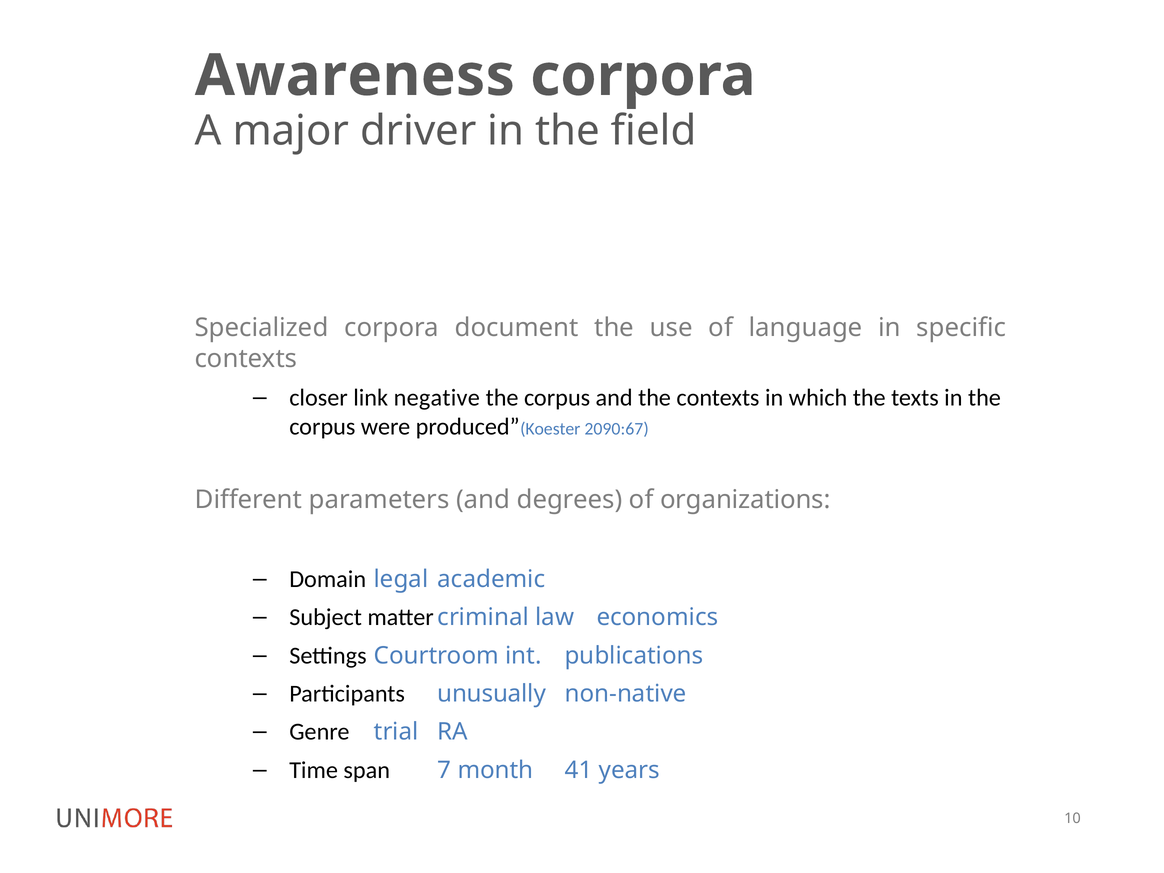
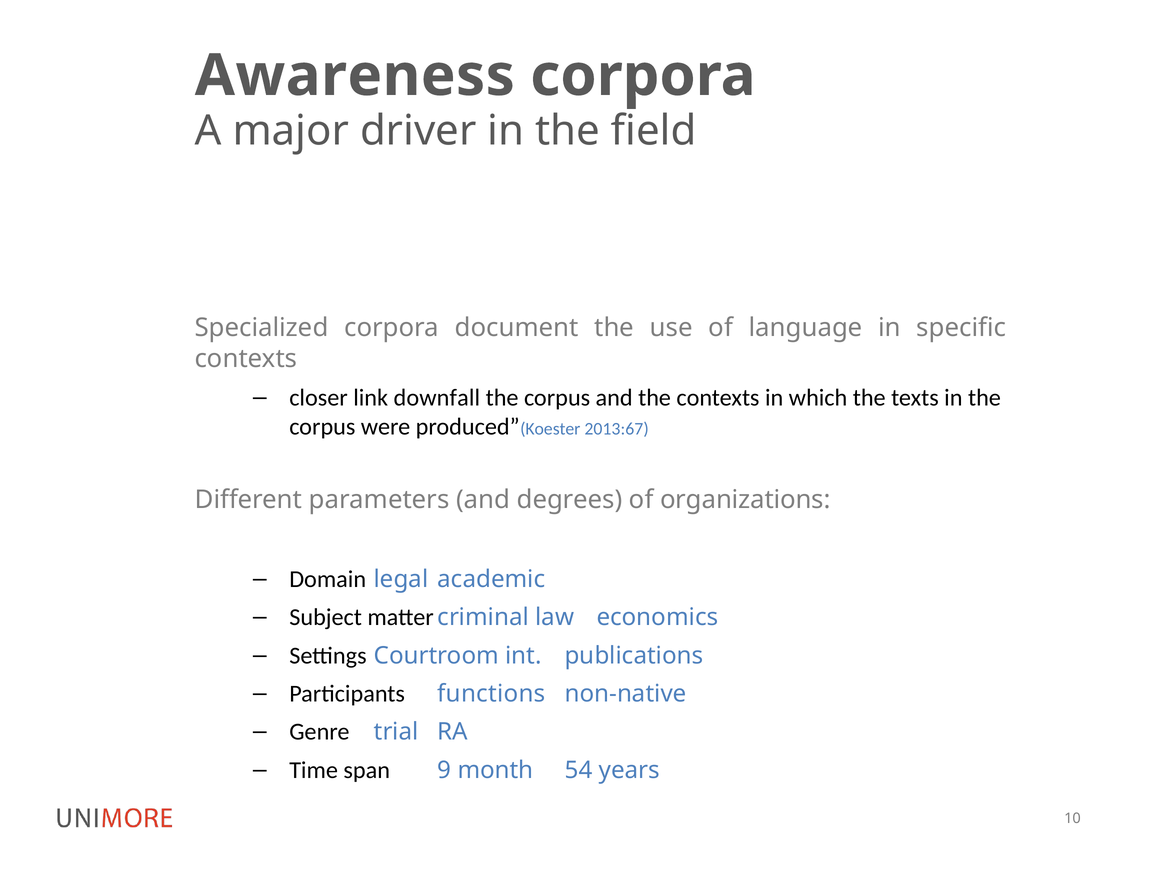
negative: negative -> downfall
2090:67: 2090:67 -> 2013:67
unusually: unusually -> functions
7: 7 -> 9
41: 41 -> 54
